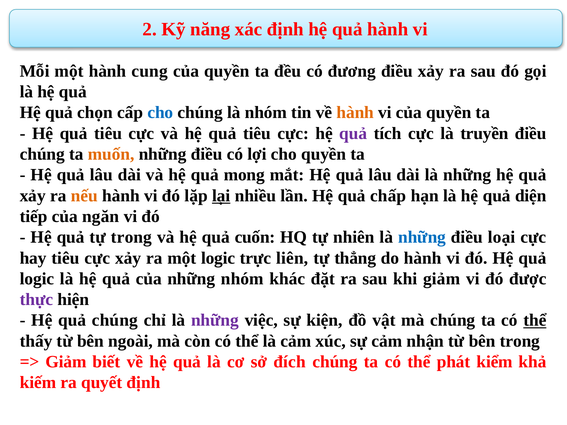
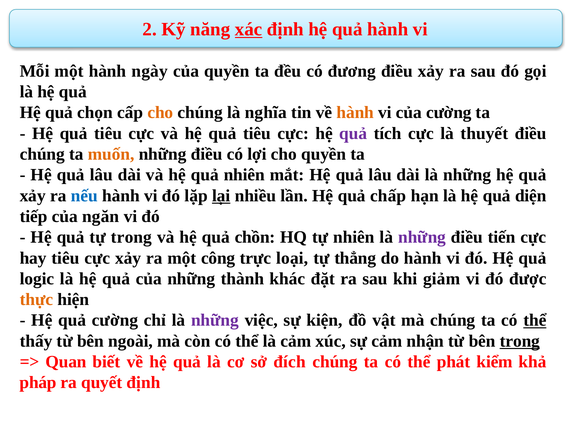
xác underline: none -> present
cung: cung -> ngày
cho at (160, 113) colour: blue -> orange
là nhóm: nhóm -> nghĩa
vi của quyền: quyền -> cường
truyền: truyền -> thuyết
quả mong: mong -> nhiên
nếu colour: orange -> blue
cuốn: cuốn -> chồn
những at (422, 237) colour: blue -> purple
loại: loại -> tiến
một logic: logic -> công
liên: liên -> loại
những nhóm: nhóm -> thành
thực colour: purple -> orange
quả chúng: chúng -> cường
trong at (520, 341) underline: none -> present
Giảm at (66, 362): Giảm -> Quan
kiếm: kiếm -> pháp
